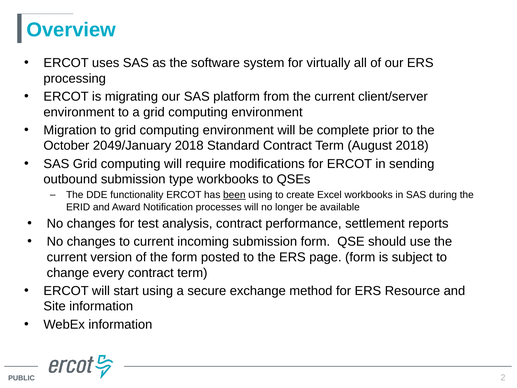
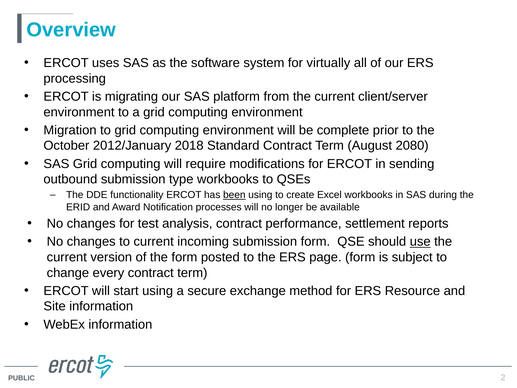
2049/January: 2049/January -> 2012/January
August 2018: 2018 -> 2080
use underline: none -> present
